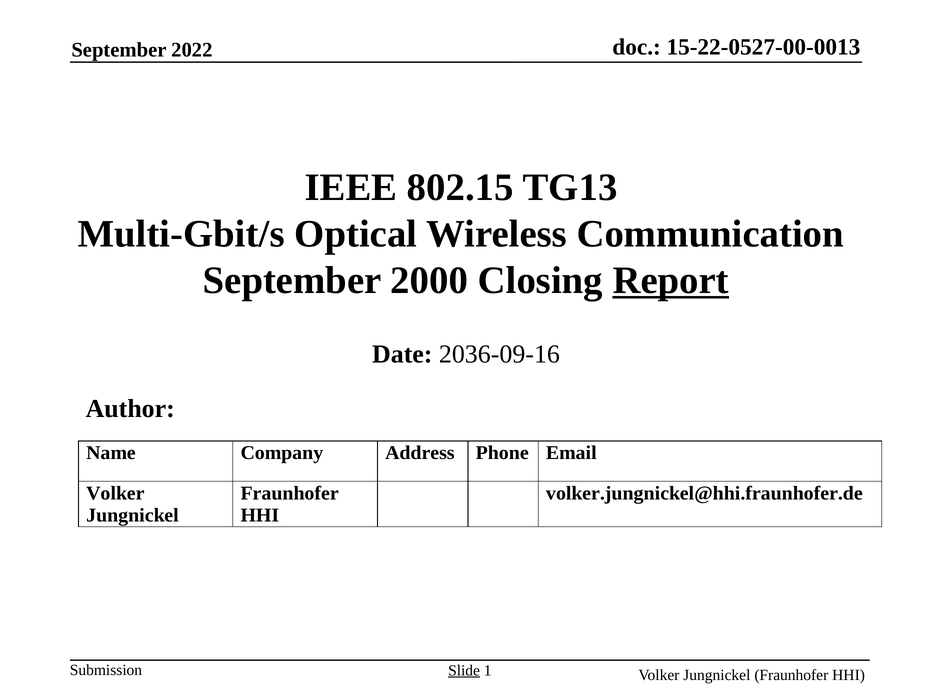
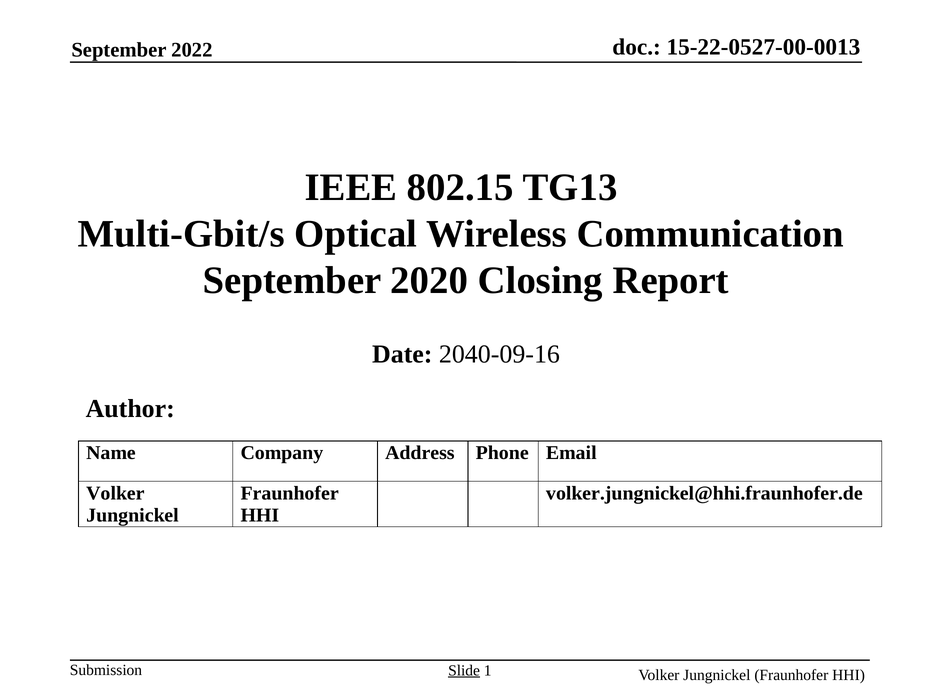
2000: 2000 -> 2020
Report underline: present -> none
2036-09-16: 2036-09-16 -> 2040-09-16
